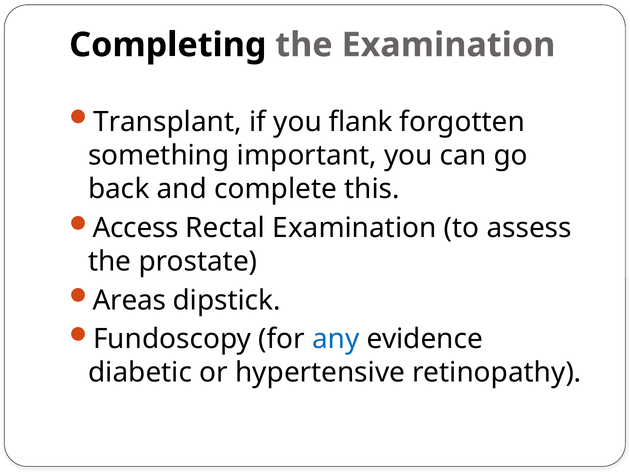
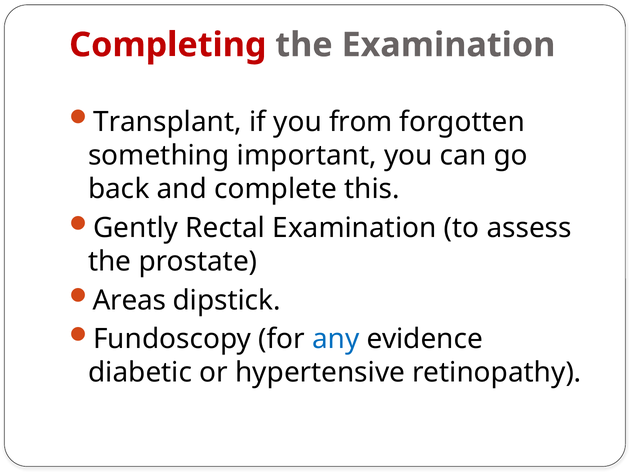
Completing colour: black -> red
flank: flank -> from
Access: Access -> Gently
